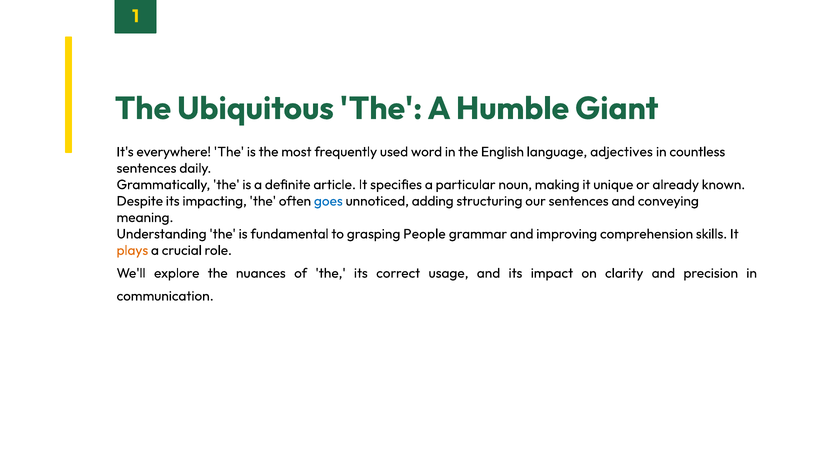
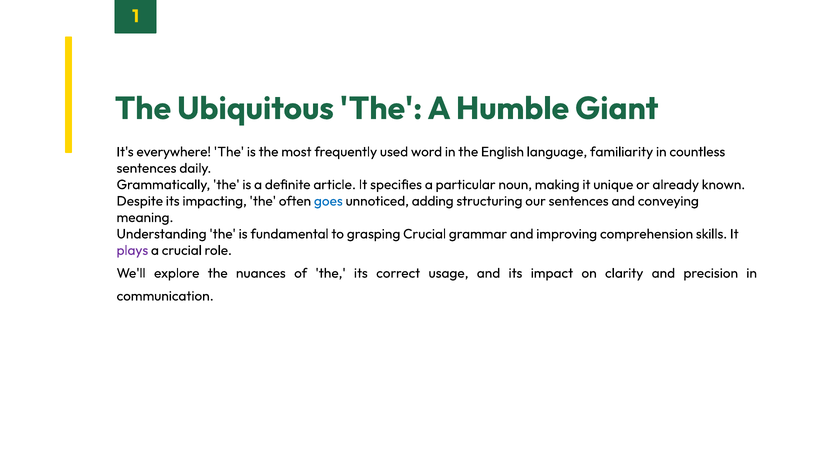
adjectives: adjectives -> familiarity
grasping People: People -> Crucial
plays colour: orange -> purple
